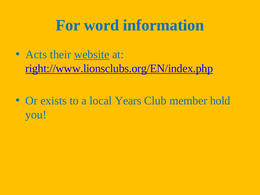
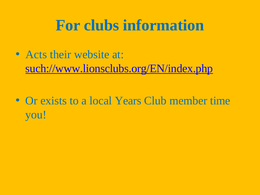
word: word -> clubs
website underline: present -> none
right://www.lionsclubs.org/EN/index.php: right://www.lionsclubs.org/EN/index.php -> such://www.lionsclubs.org/EN/index.php
hold: hold -> time
